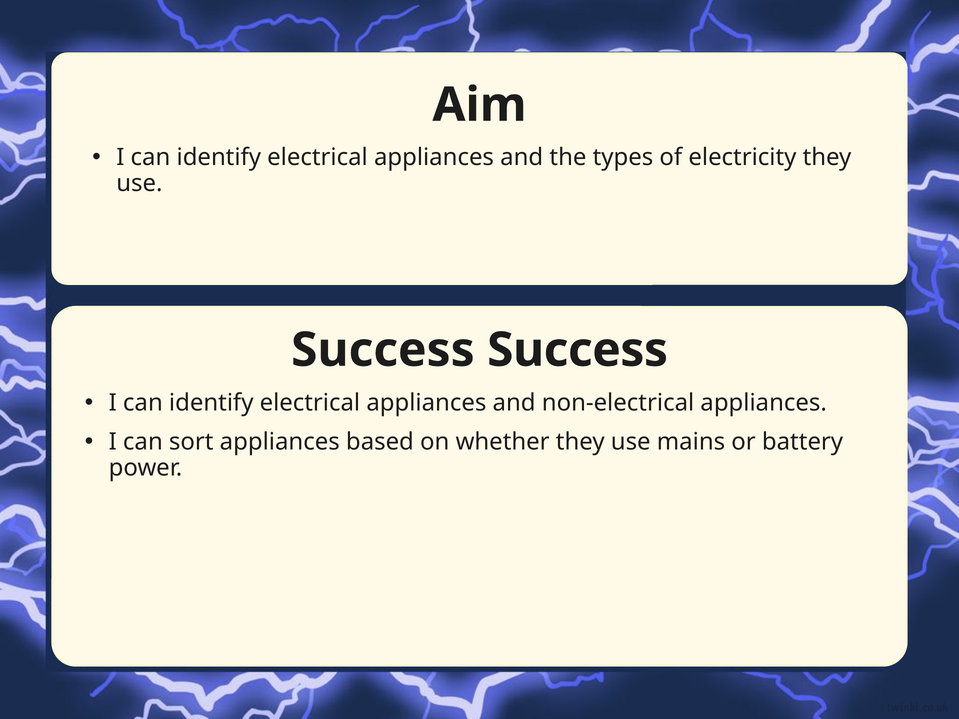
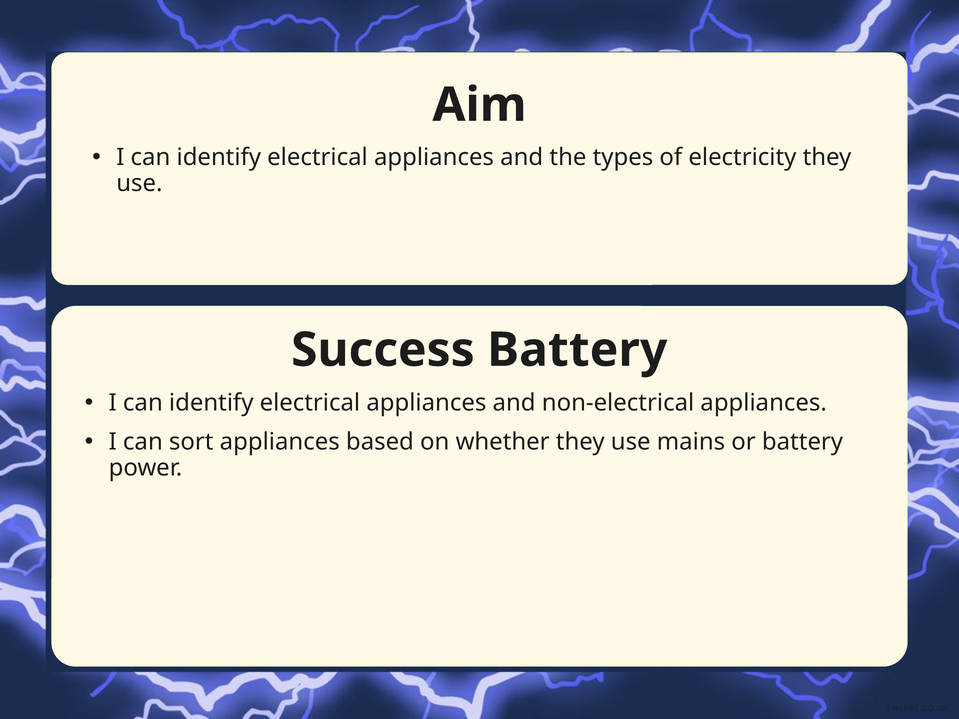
Success Success: Success -> Battery
